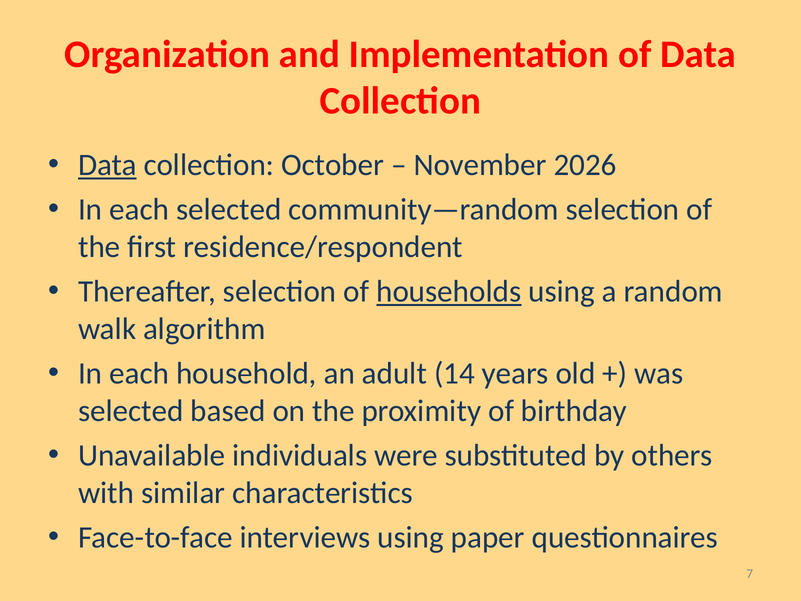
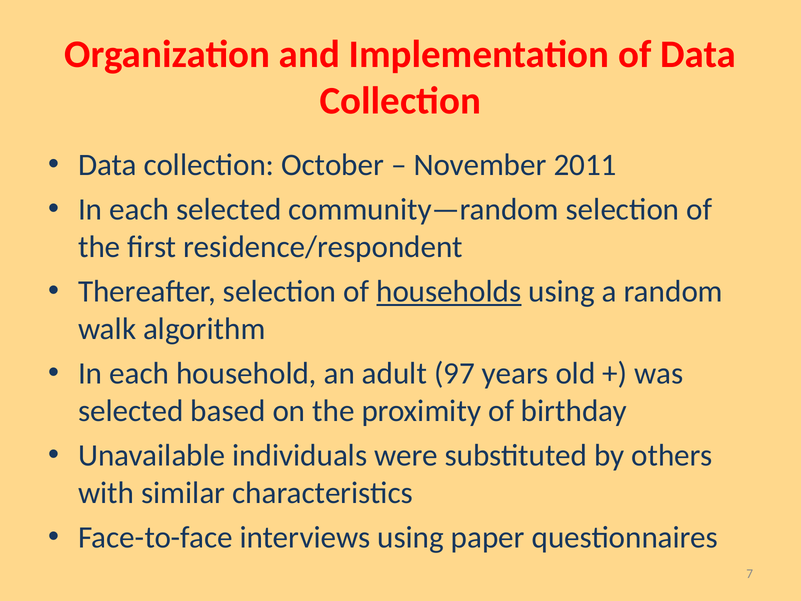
Data at (108, 165) underline: present -> none
2026: 2026 -> 2011
14: 14 -> 97
